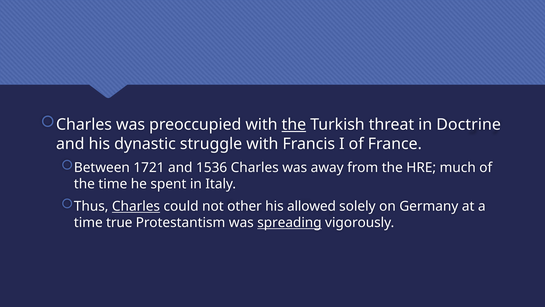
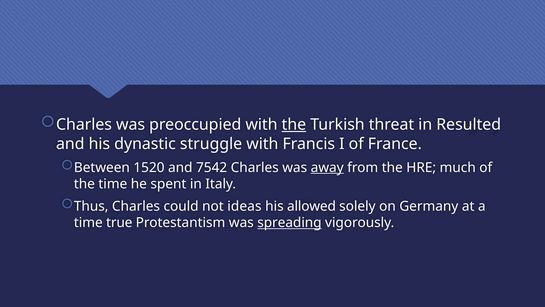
Doctrine: Doctrine -> Resulted
1721: 1721 -> 1520
1536: 1536 -> 7542
away underline: none -> present
Charles at (136, 206) underline: present -> none
other: other -> ideas
